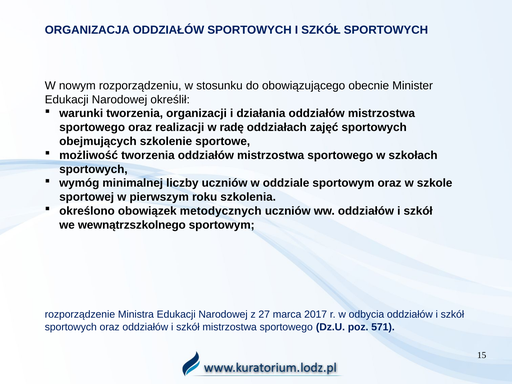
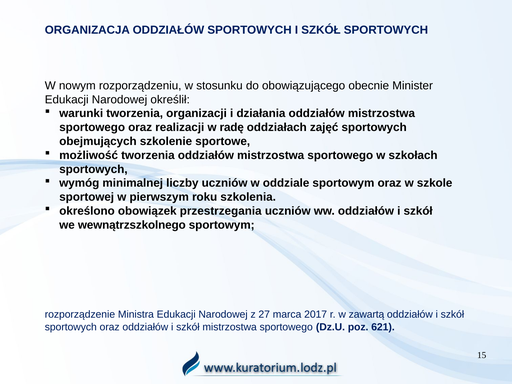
metodycznych: metodycznych -> przestrzegania
odbycia: odbycia -> zawartą
571: 571 -> 621
